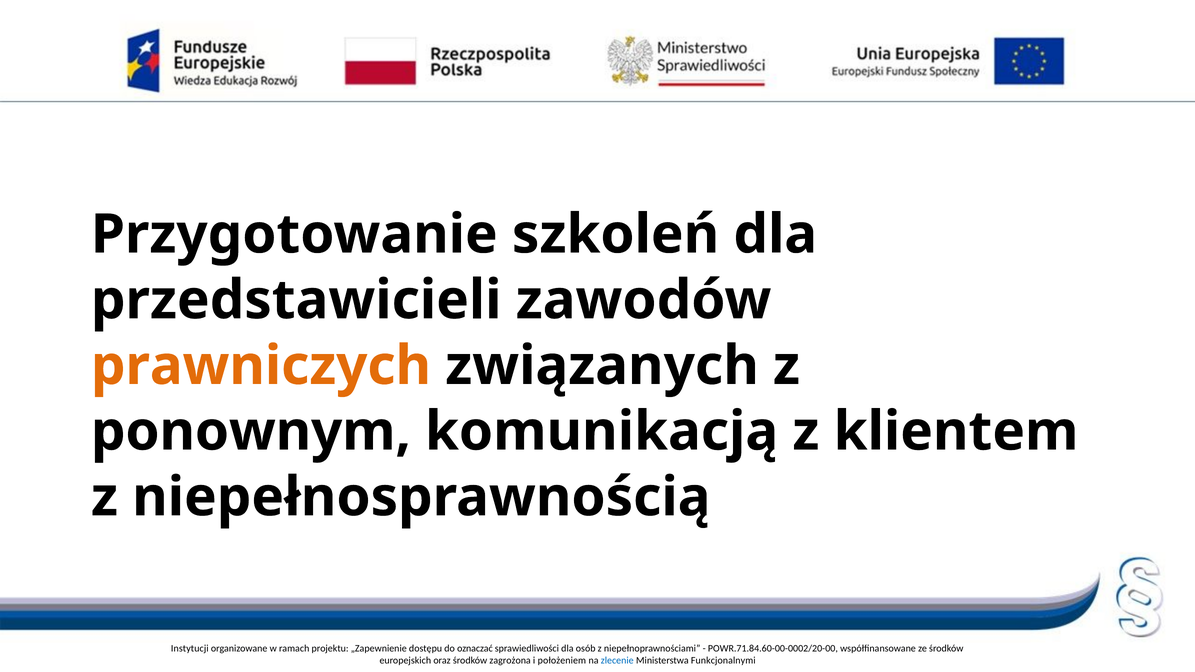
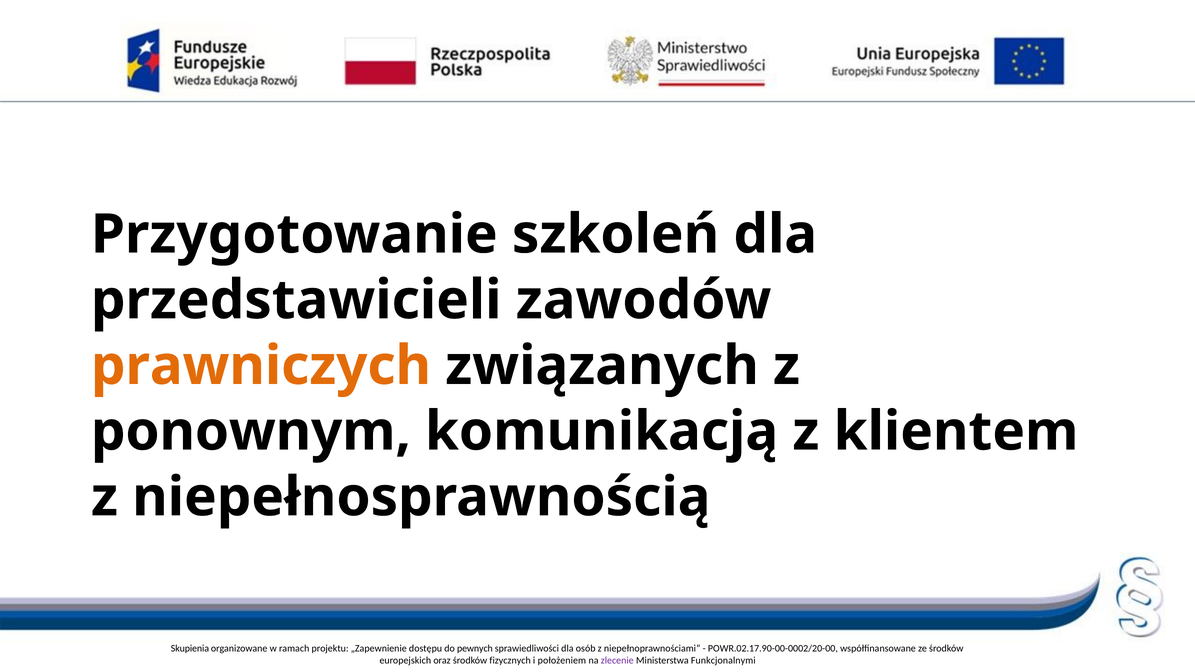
Instytucji: Instytucji -> Skupienia
oznaczać: oznaczać -> pewnych
POWR.71.84.60-00-0002/20-00: POWR.71.84.60-00-0002/20-00 -> POWR.02.17.90-00-0002/20-00
zagrożona: zagrożona -> fizycznych
zlecenie colour: blue -> purple
